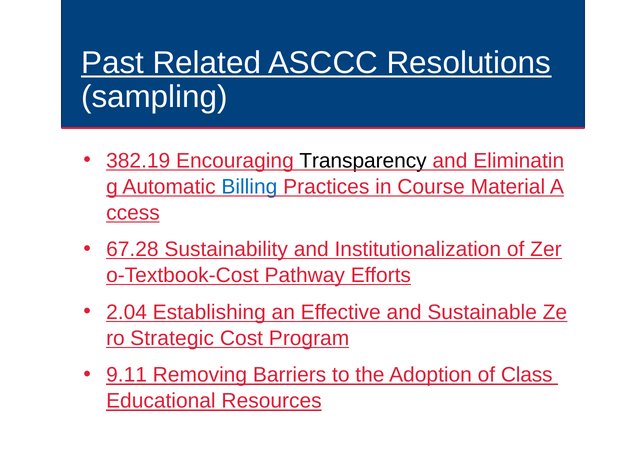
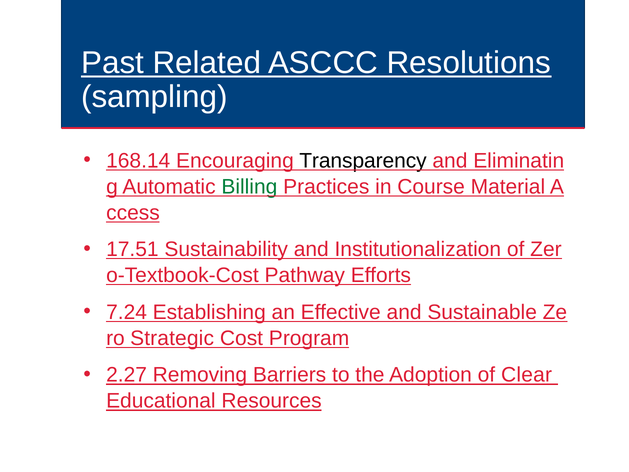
382.19: 382.19 -> 168.14
Billing colour: blue -> green
67.28: 67.28 -> 17.51
2.04: 2.04 -> 7.24
9.11: 9.11 -> 2.27
Class: Class -> Clear
